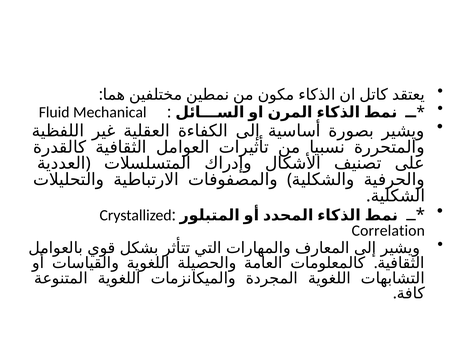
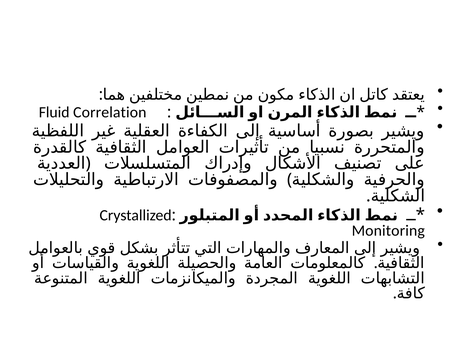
Mechanical: Mechanical -> Correlation
Correlation: Correlation -> Monitoring
